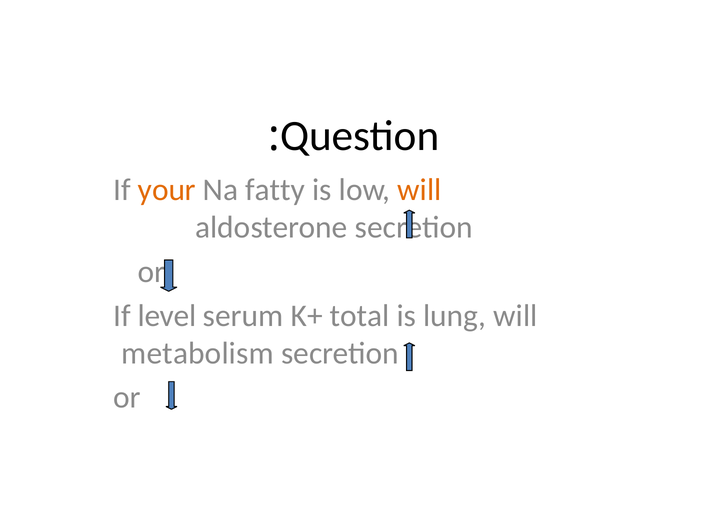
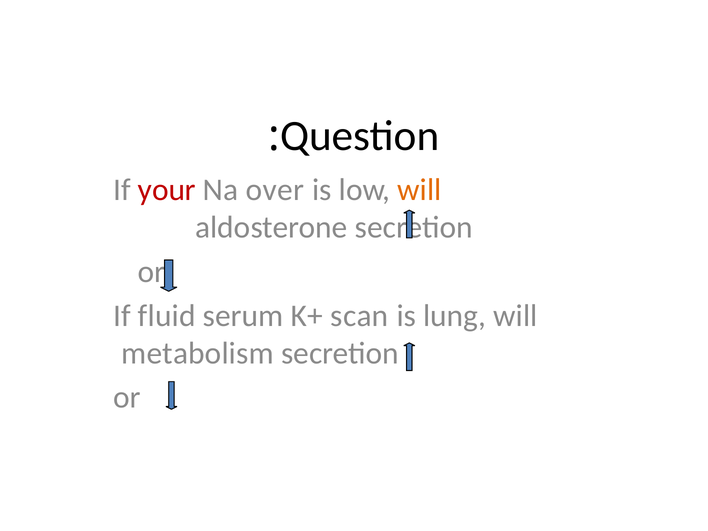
your colour: orange -> red
fatty: fatty -> over
level: level -> fluid
total: total -> scan
